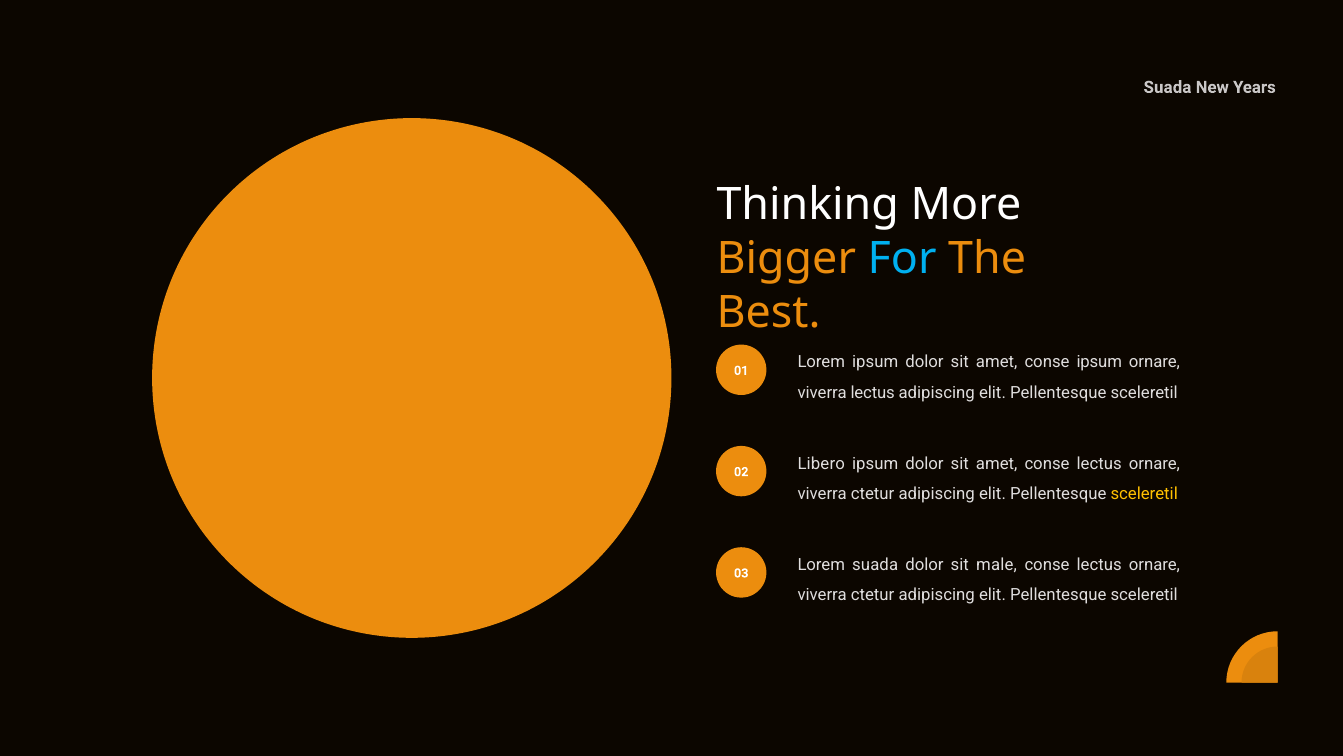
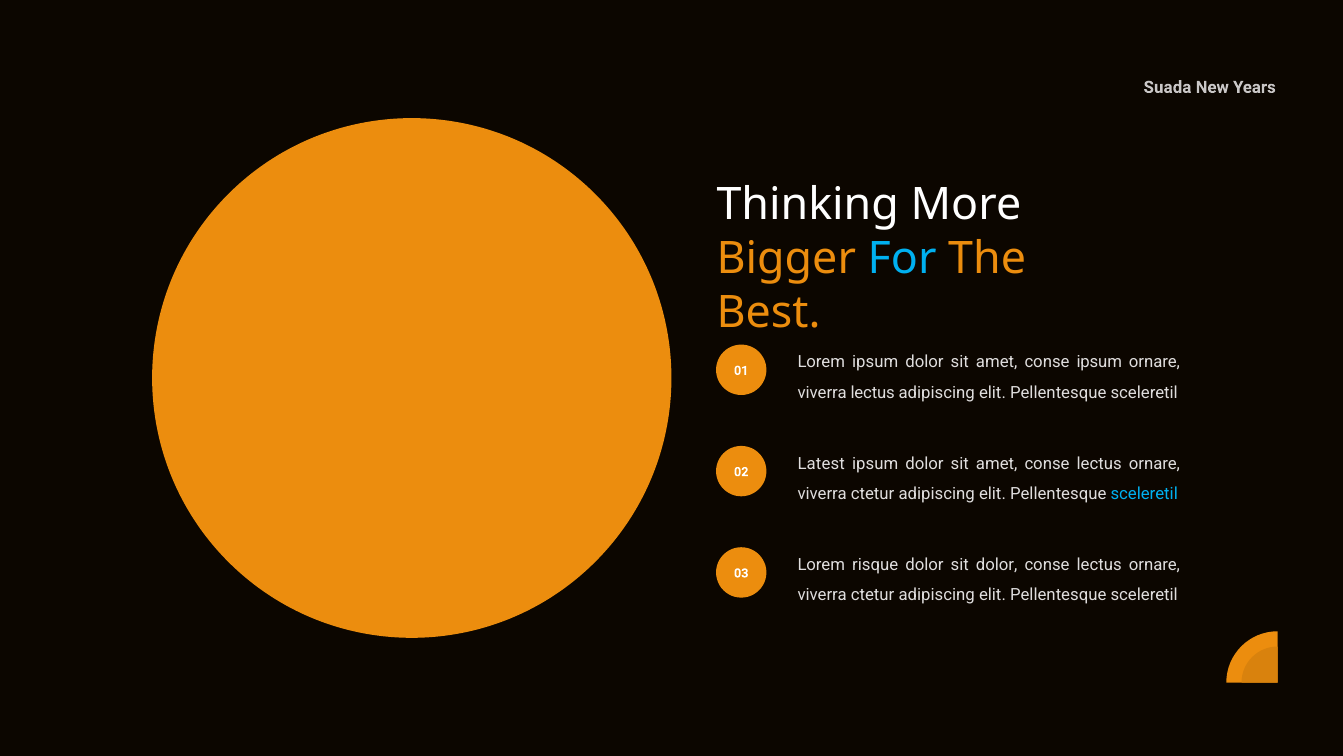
Libero: Libero -> Latest
sceleretil at (1144, 493) colour: yellow -> light blue
Lorem suada: suada -> risque
sit male: male -> dolor
